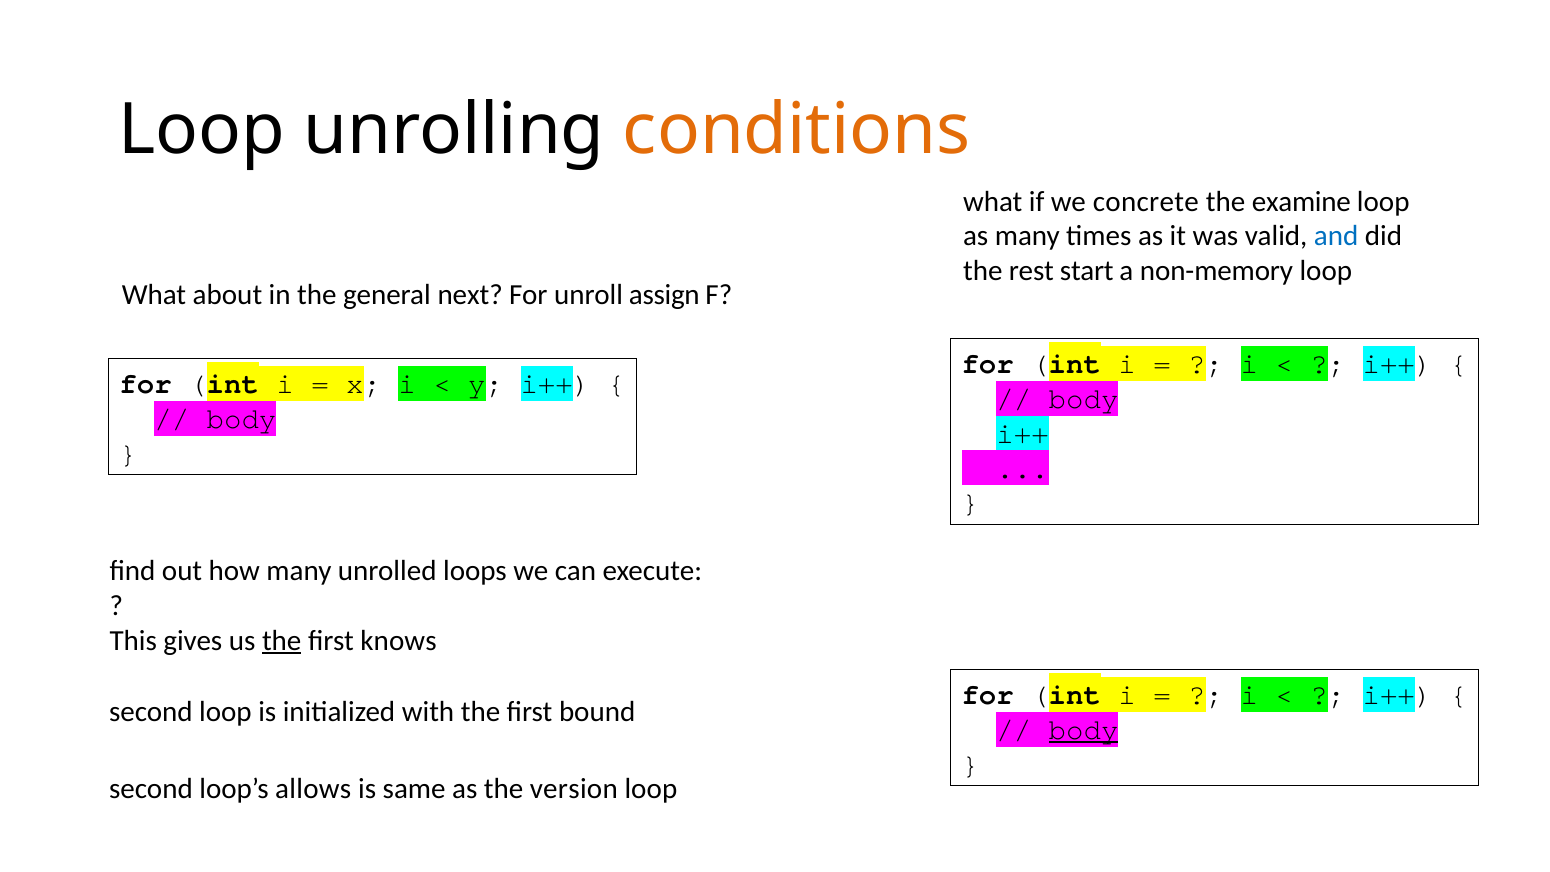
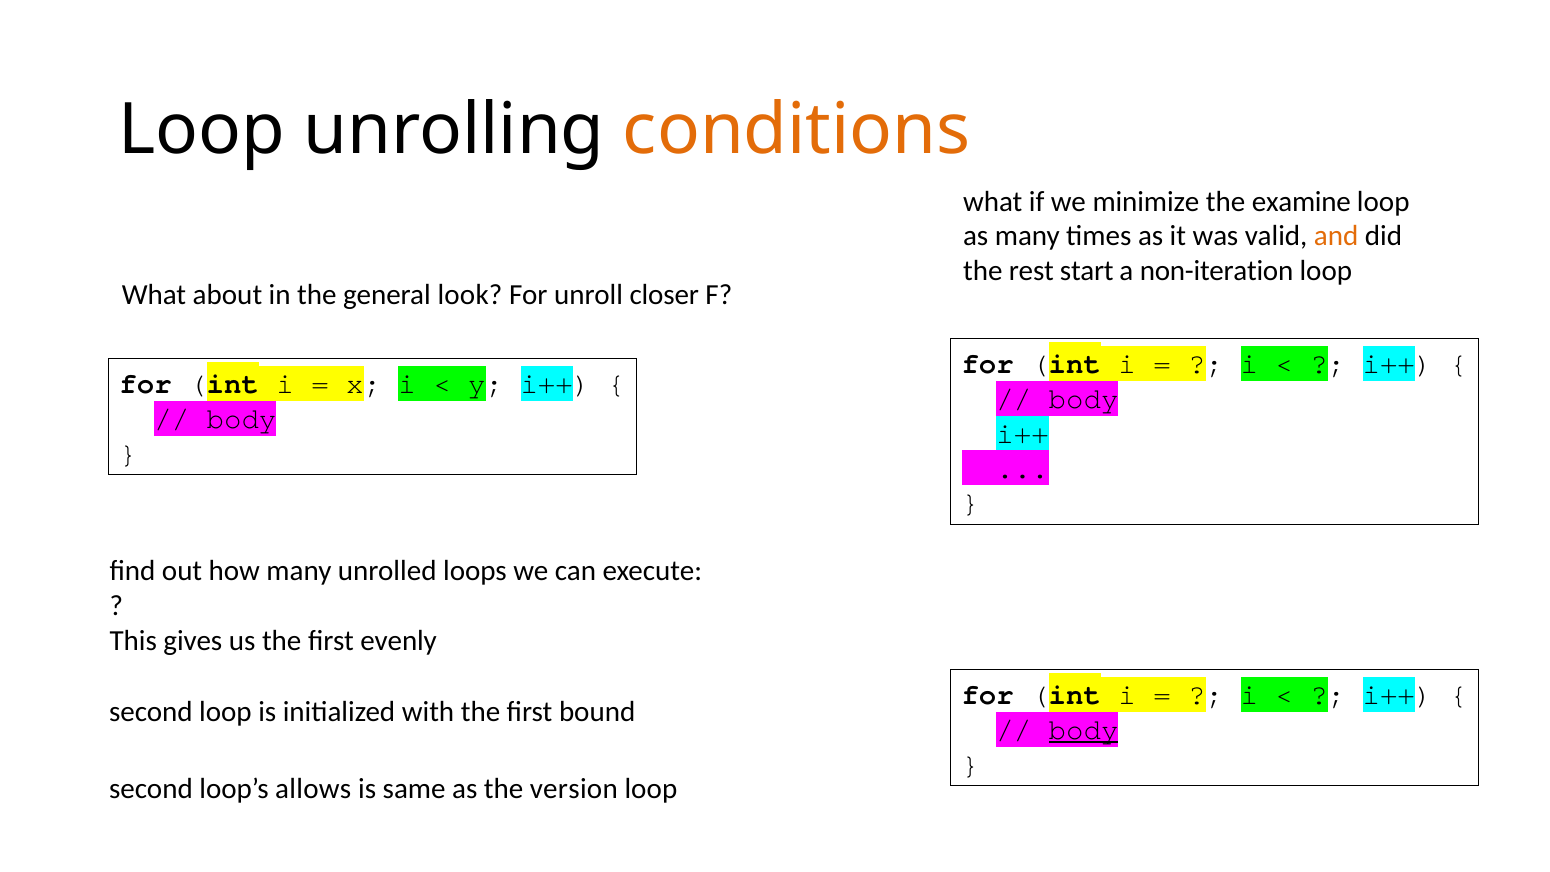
concrete: concrete -> minimize
and colour: blue -> orange
non-memory: non-memory -> non-iteration
next: next -> look
assign: assign -> closer
the at (282, 641) underline: present -> none
knows: knows -> evenly
